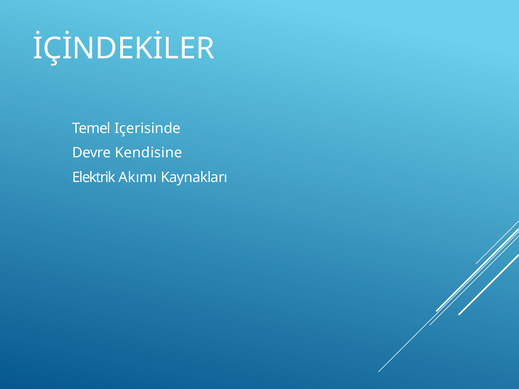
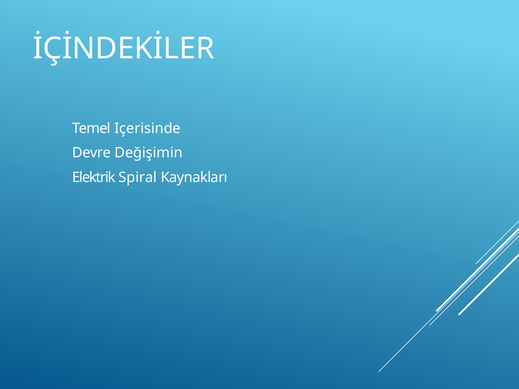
Kendisine: Kendisine -> Değişimin
Akımı: Akımı -> Spiral
